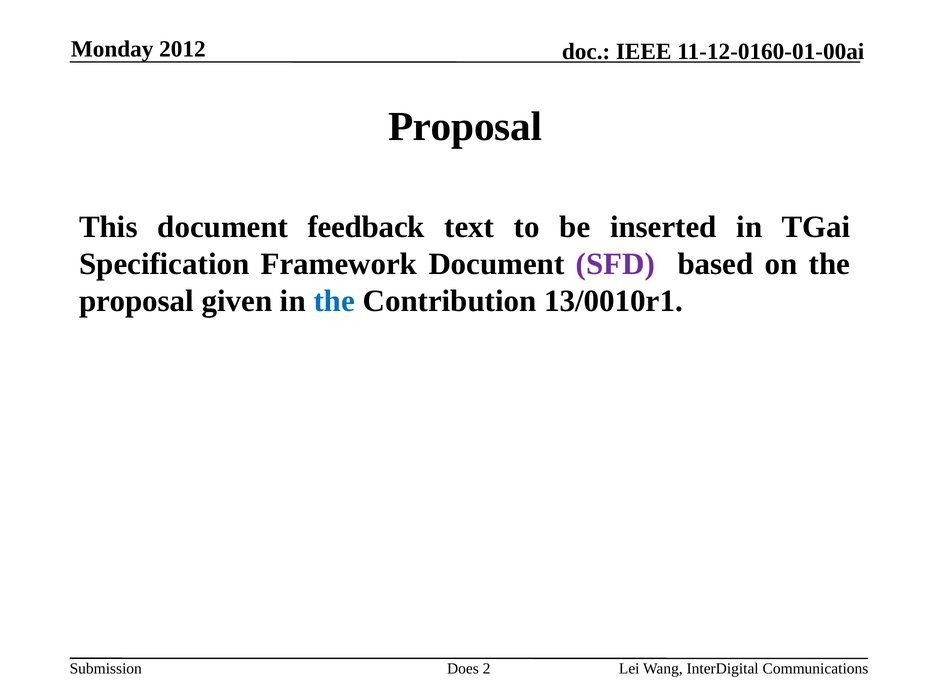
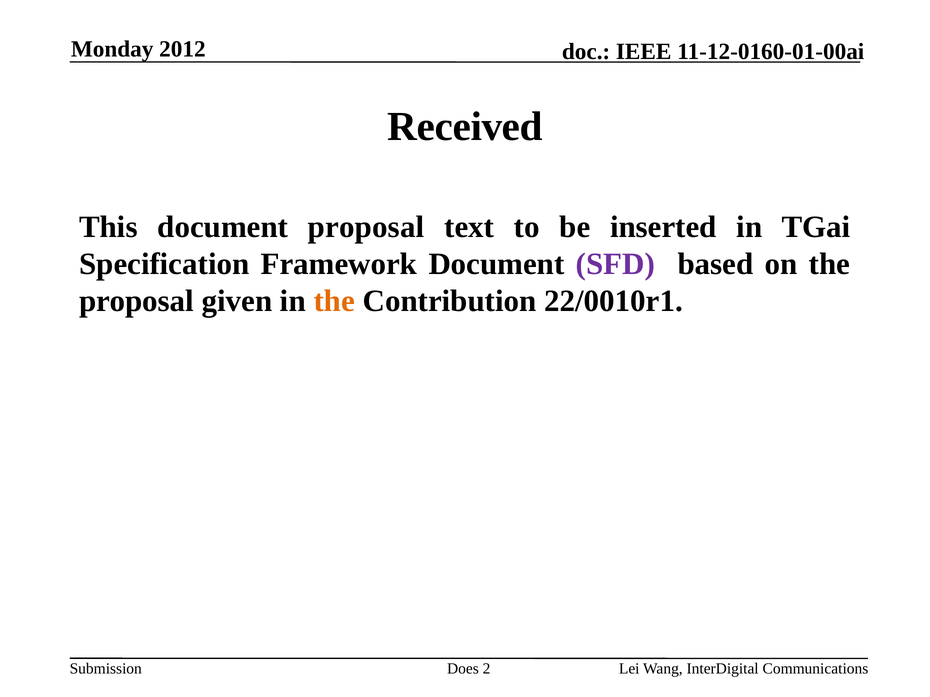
Proposal at (465, 127): Proposal -> Received
document feedback: feedback -> proposal
the at (334, 301) colour: blue -> orange
13/0010r1: 13/0010r1 -> 22/0010r1
